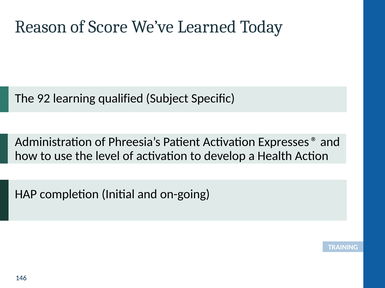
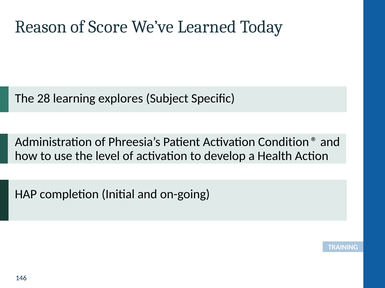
92: 92 -> 28
qualified: qualified -> explores
Expresses: Expresses -> Condition
